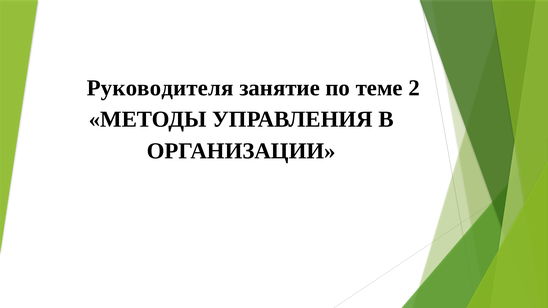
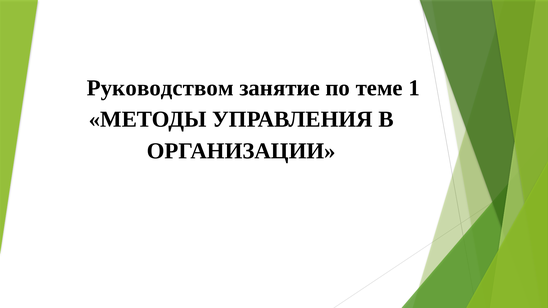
Руководителя: Руководителя -> Руководством
2: 2 -> 1
